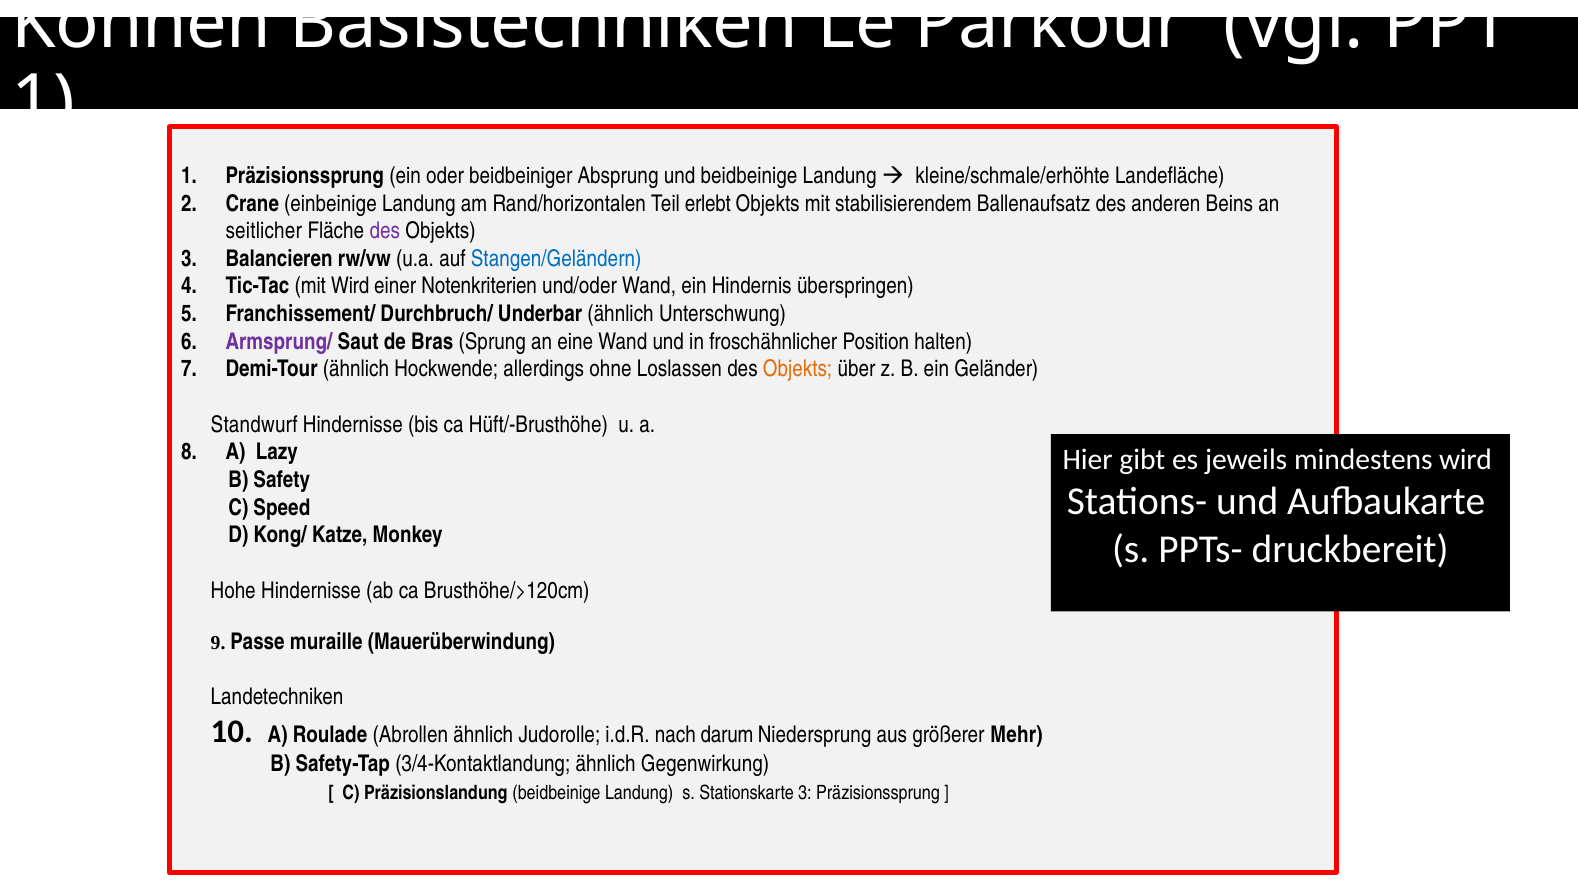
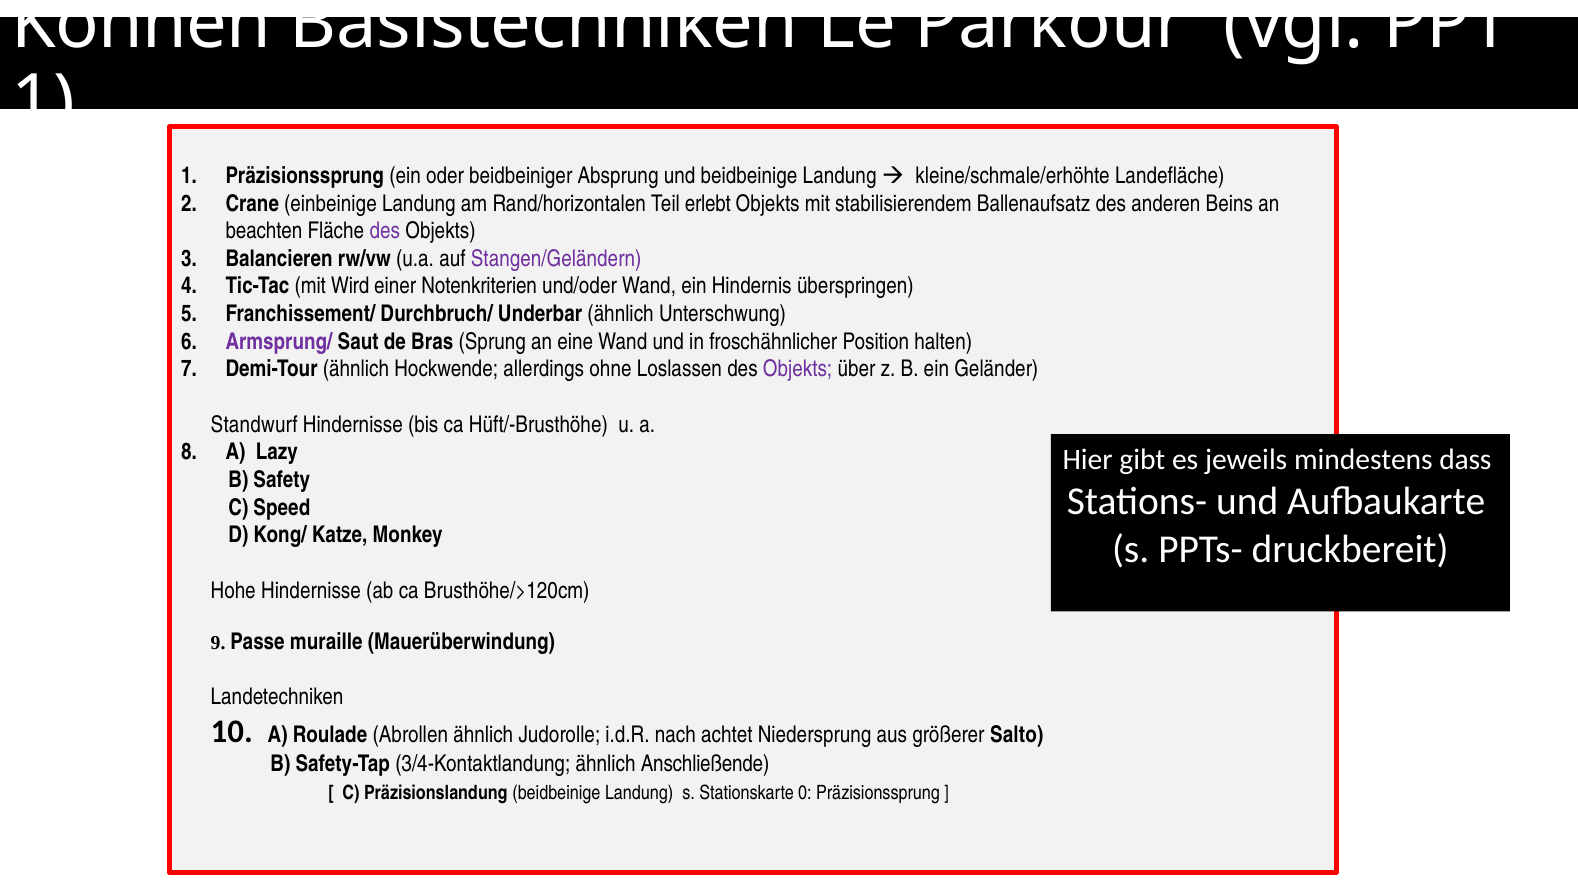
seitlicher: seitlicher -> beachten
Stangen/Geländern colour: blue -> purple
Objekts at (798, 369) colour: orange -> purple
mindestens wird: wird -> dass
darum: darum -> achtet
Mehr: Mehr -> Salto
Gegenwirkung: Gegenwirkung -> Anschließende
Stationskarte 3: 3 -> 0
